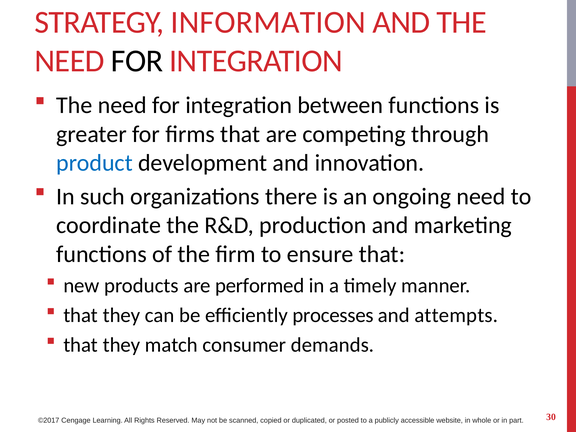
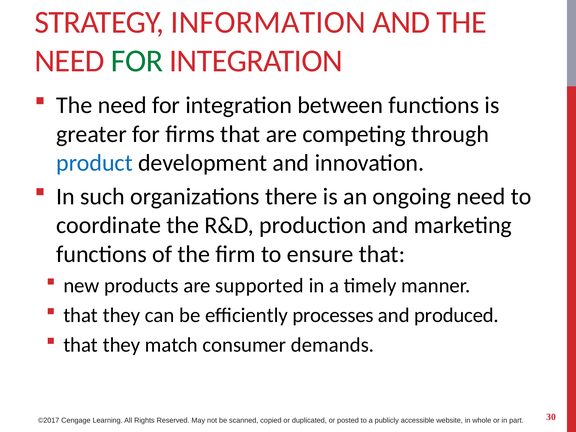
FOR at (137, 61) colour: black -> green
performed: performed -> supported
attempts: attempts -> produced
